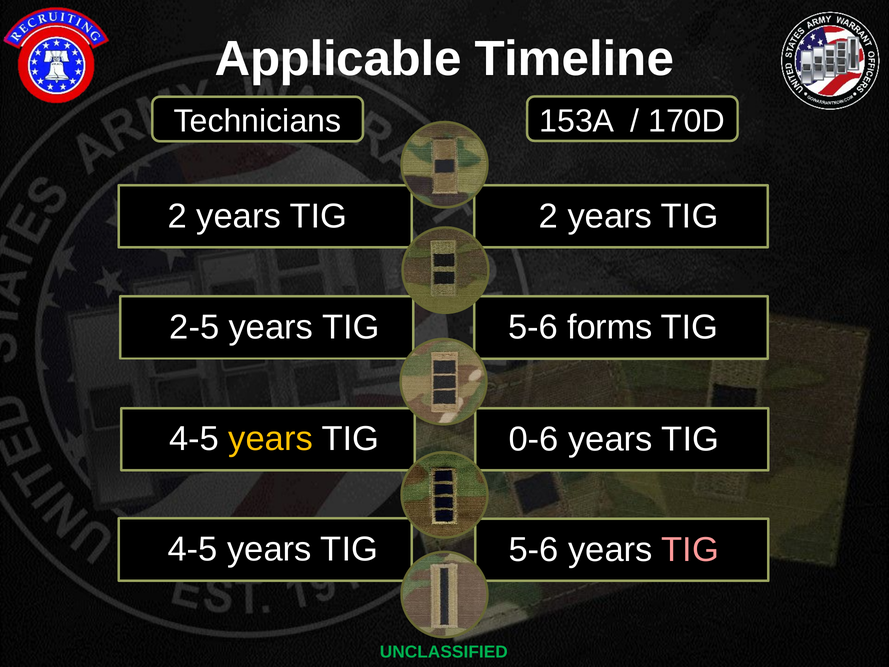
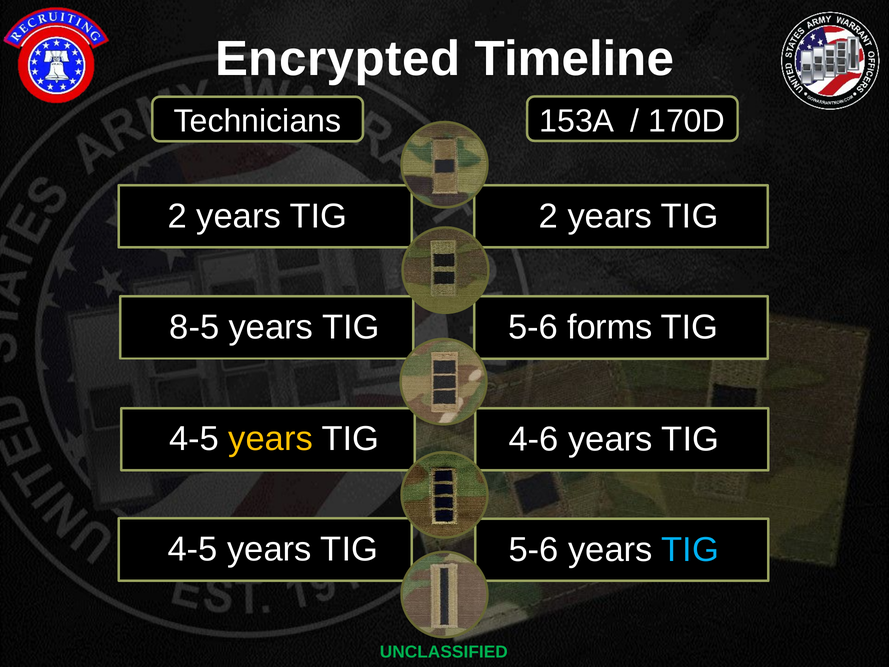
Applicable: Applicable -> Encrypted
2-5: 2-5 -> 8-5
0-6: 0-6 -> 4-6
TIG at (690, 549) colour: pink -> light blue
